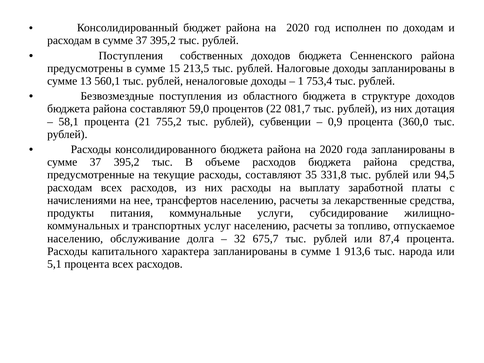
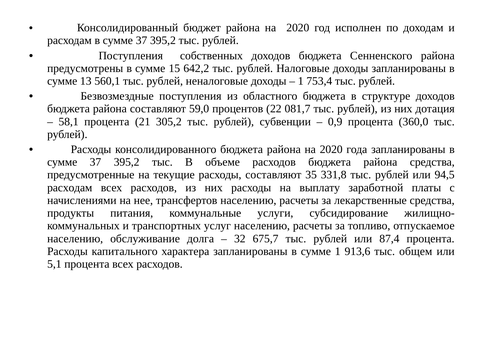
213,5: 213,5 -> 642,2
755,2: 755,2 -> 305,2
народа: народа -> общем
